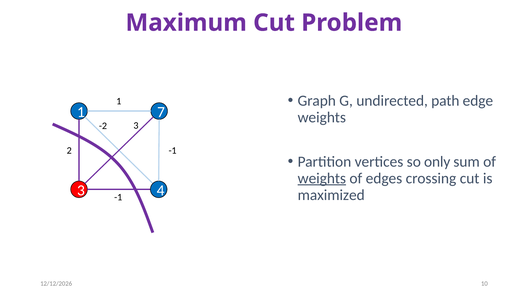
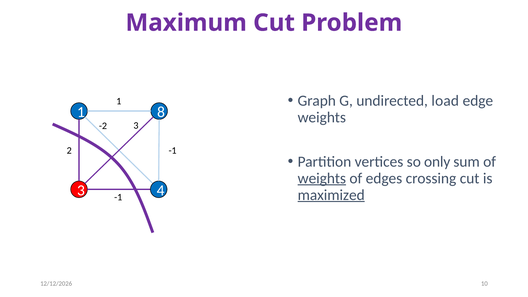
path: path -> load
7: 7 -> 8
maximized underline: none -> present
